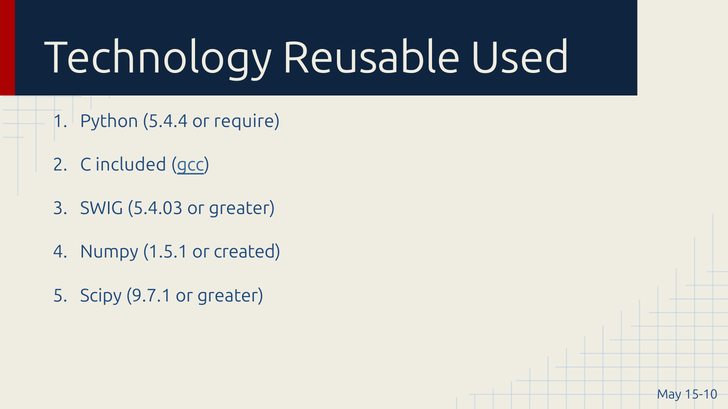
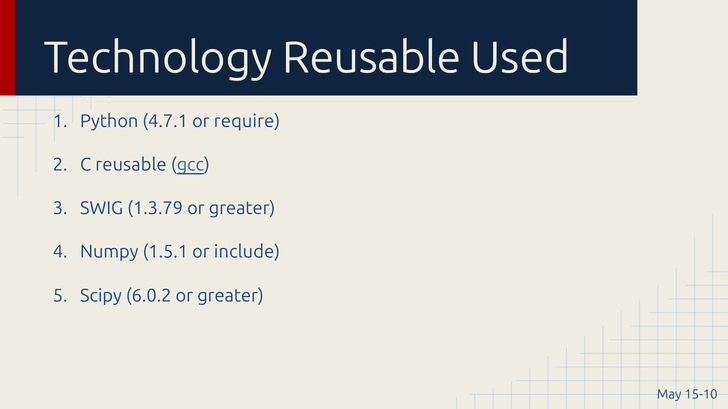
5.4.4: 5.4.4 -> 4.7.1
C included: included -> reusable
5.4.03: 5.4.03 -> 1.3.79
created: created -> include
9.7.1: 9.7.1 -> 6.0.2
